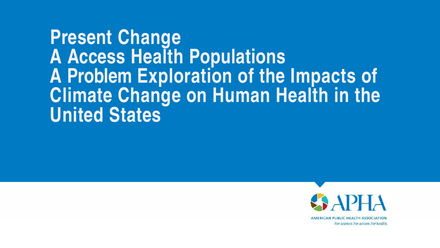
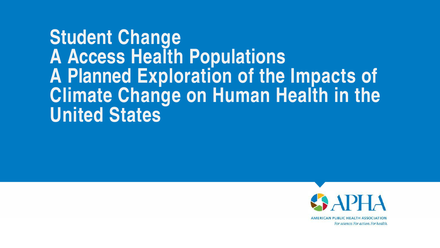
Present: Present -> Student
Problem: Problem -> Planned
